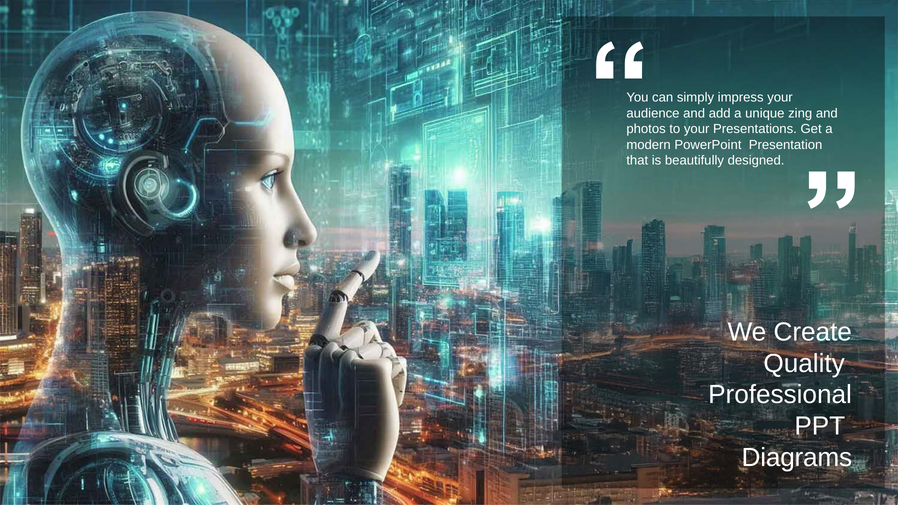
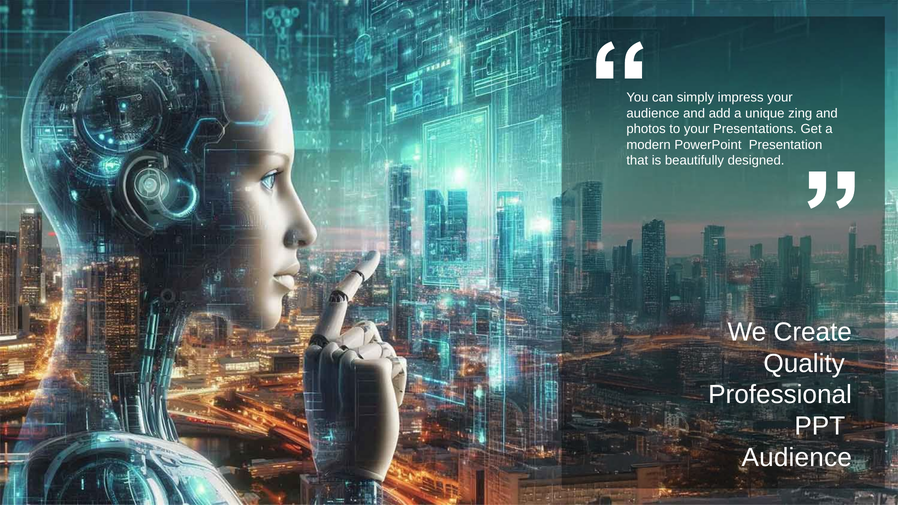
Diagrams at (797, 458): Diagrams -> Audience
